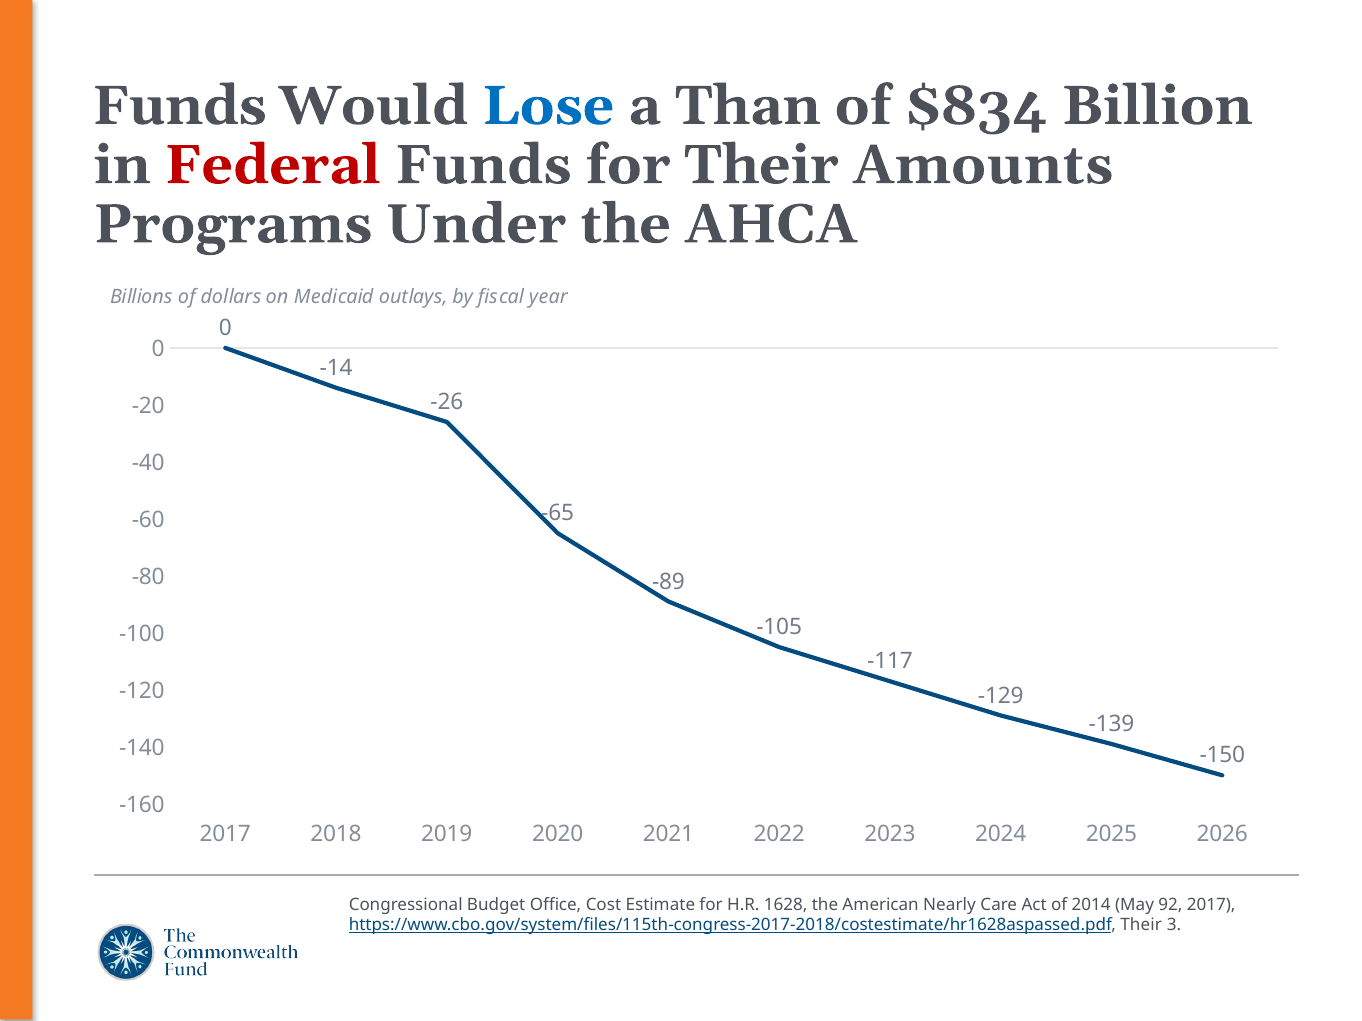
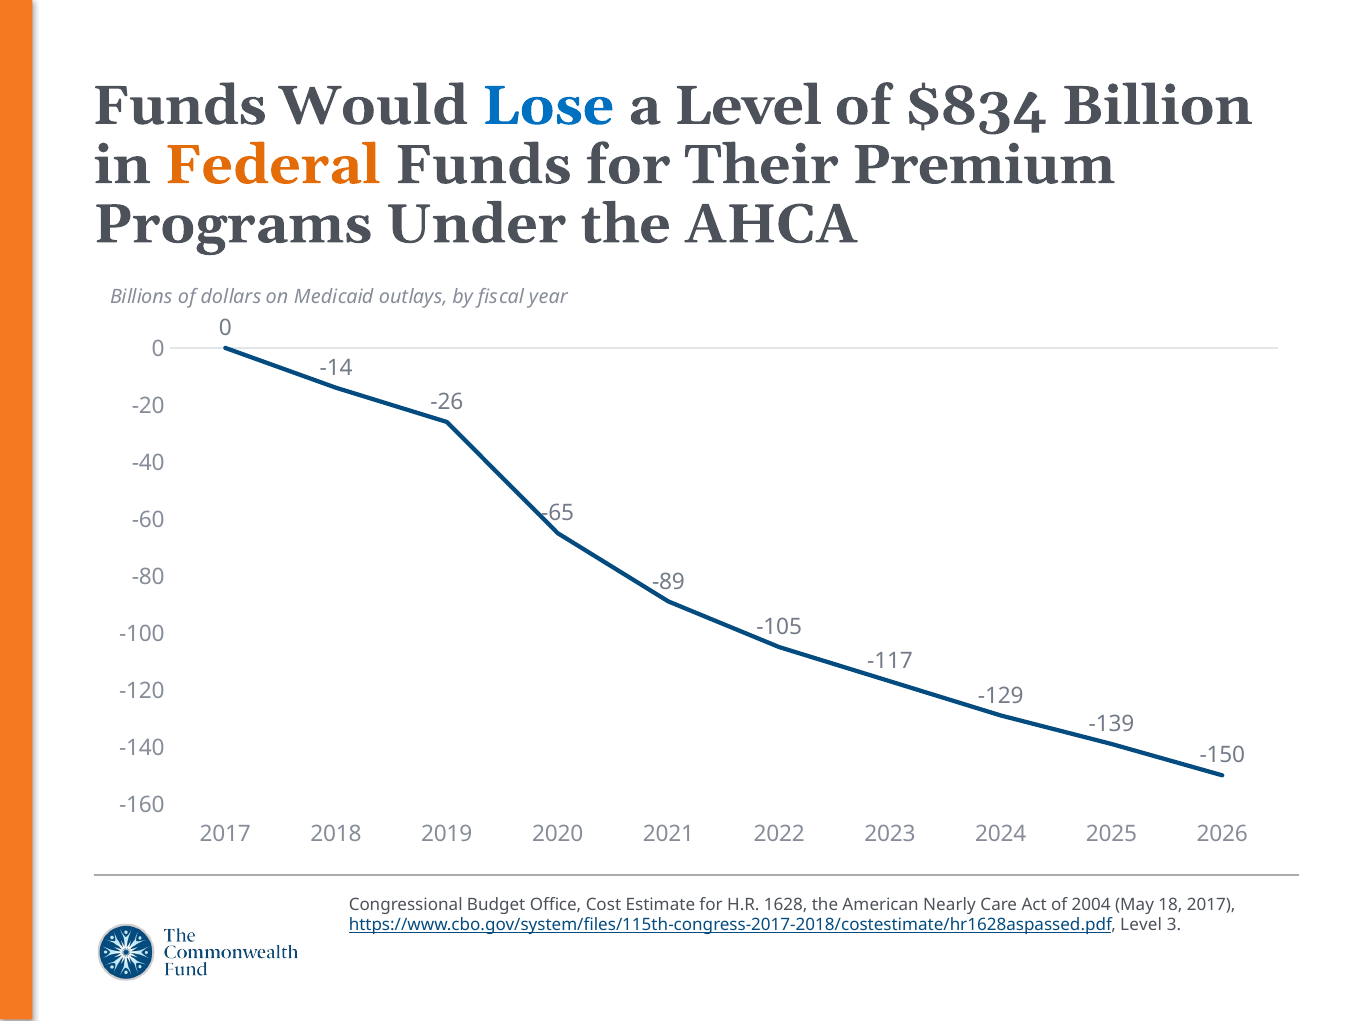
a Than: Than -> Level
Federal colour: red -> orange
Amounts: Amounts -> Premium
2014: 2014 -> 2004
92: 92 -> 18
https://www.cbo.gov/system/files/115th-congress-2017-2018/costestimate/hr1628aspassed.pdf Their: Their -> Level
